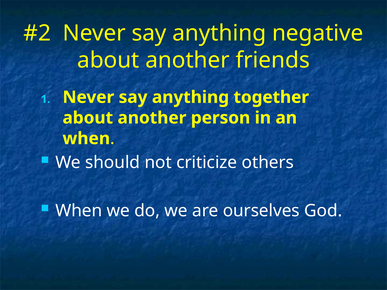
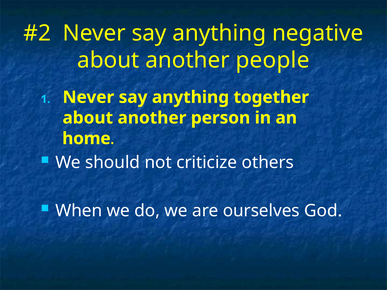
friends: friends -> people
when at (86, 139): when -> home
